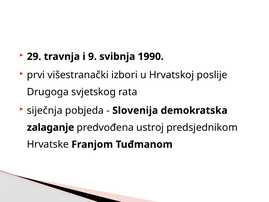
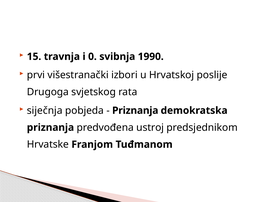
29: 29 -> 15
9: 9 -> 0
Slovenija at (135, 110): Slovenija -> Priznanja
zalaganje at (51, 127): zalaganje -> priznanja
